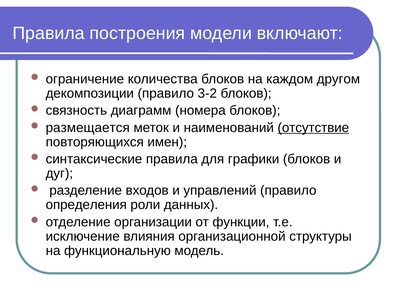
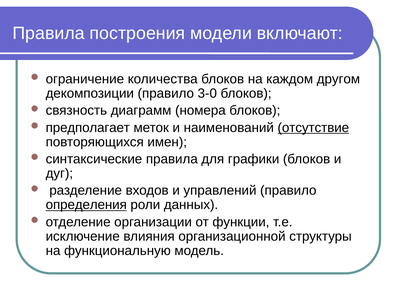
3-2: 3-2 -> 3-0
размещается: размещается -> предполагает
определения underline: none -> present
